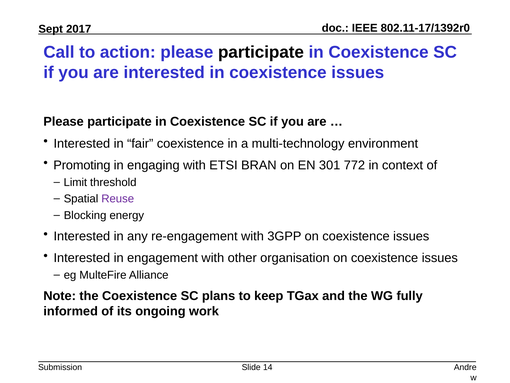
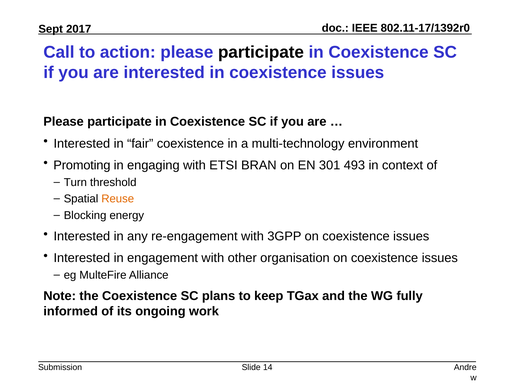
772: 772 -> 493
Limit: Limit -> Turn
Reuse colour: purple -> orange
